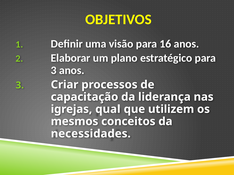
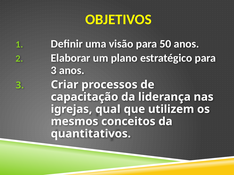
16: 16 -> 50
necessidades: necessidades -> quantitativos
